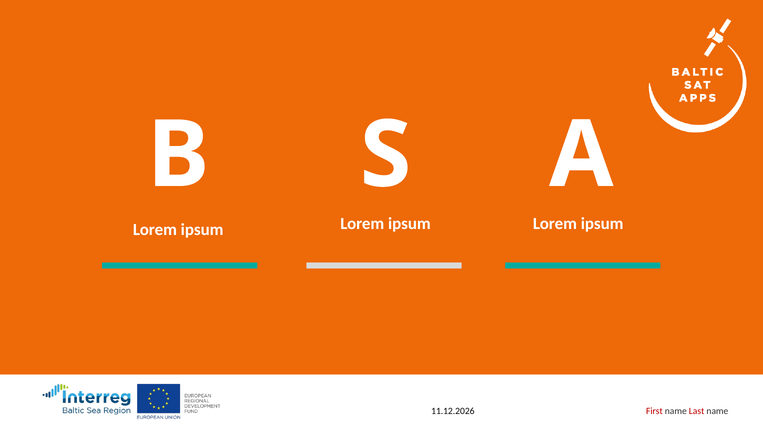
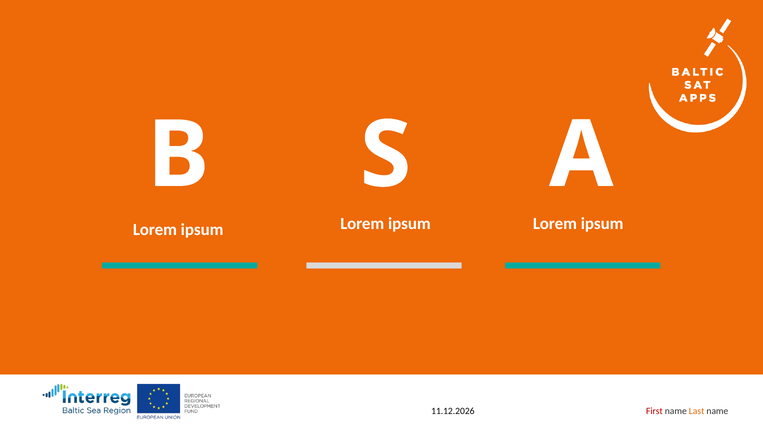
Last colour: red -> orange
